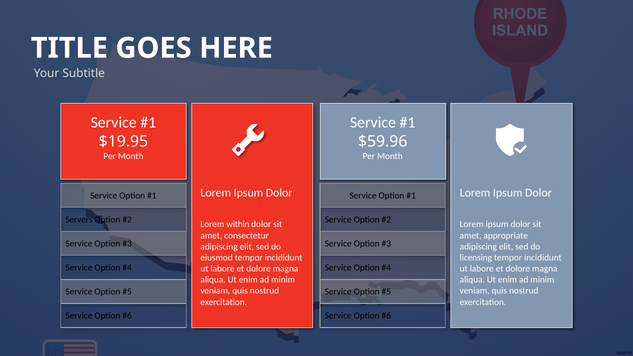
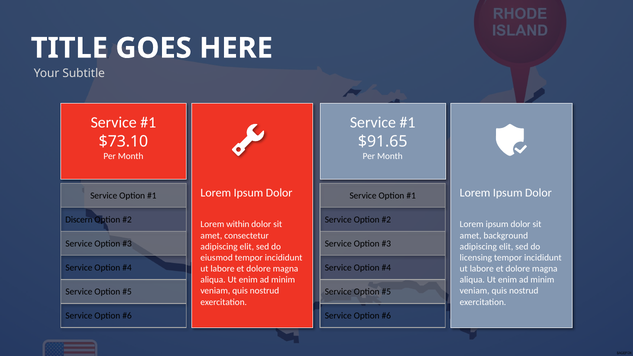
$19.95: $19.95 -> $73.10
$59.96: $59.96 -> $91.65
Servers: Servers -> Discern
appropriate: appropriate -> background
